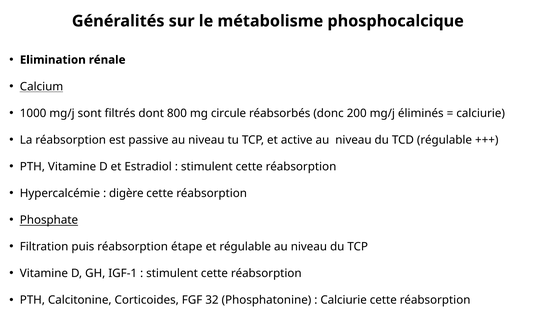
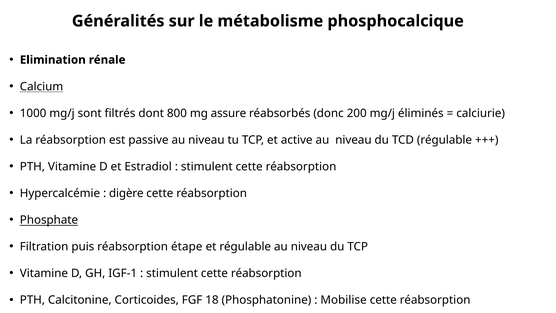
circule: circule -> assure
32: 32 -> 18
Calciurie at (344, 300): Calciurie -> Mobilise
